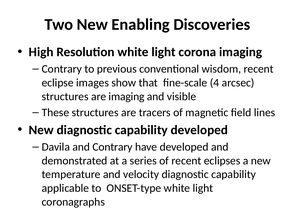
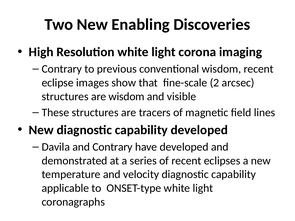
4: 4 -> 2
are imaging: imaging -> wisdom
